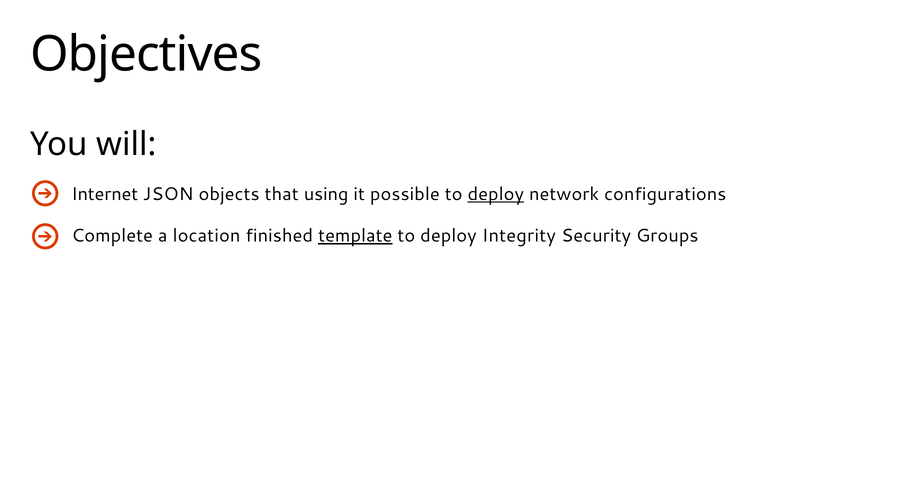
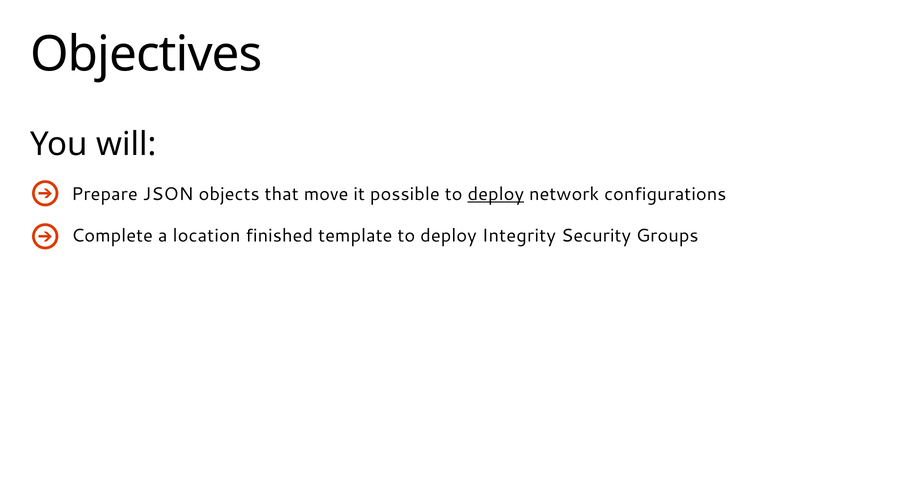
Internet: Internet -> Prepare
using: using -> move
template underline: present -> none
